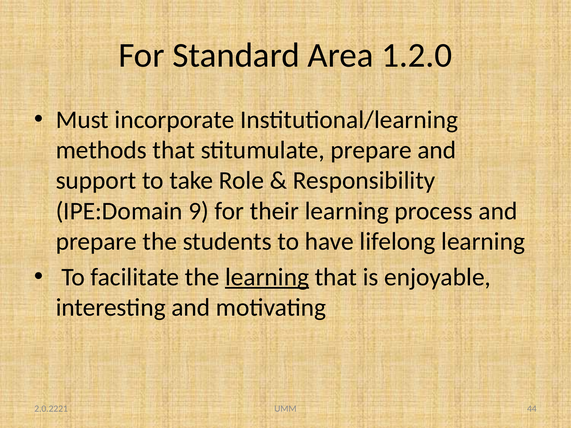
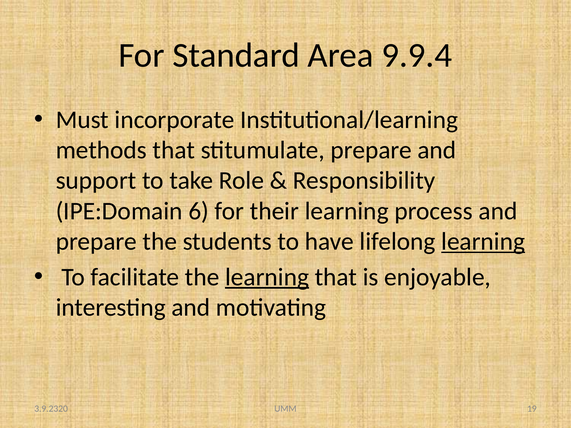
1.2.0: 1.2.0 -> 9.9.4
9: 9 -> 6
learning at (483, 242) underline: none -> present
44: 44 -> 19
2.0.2221: 2.0.2221 -> 3.9.2320
